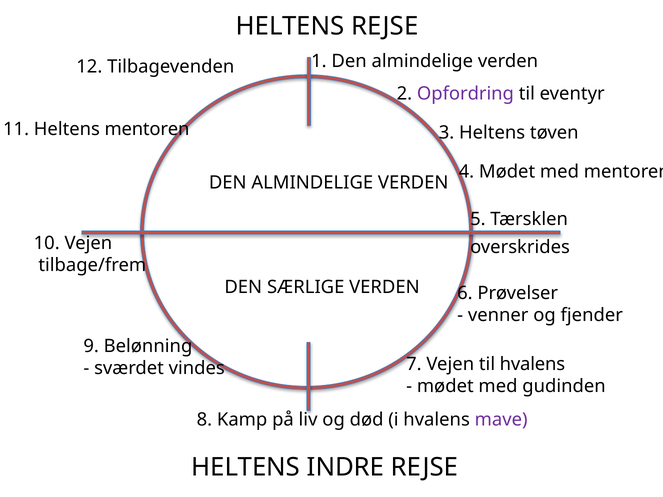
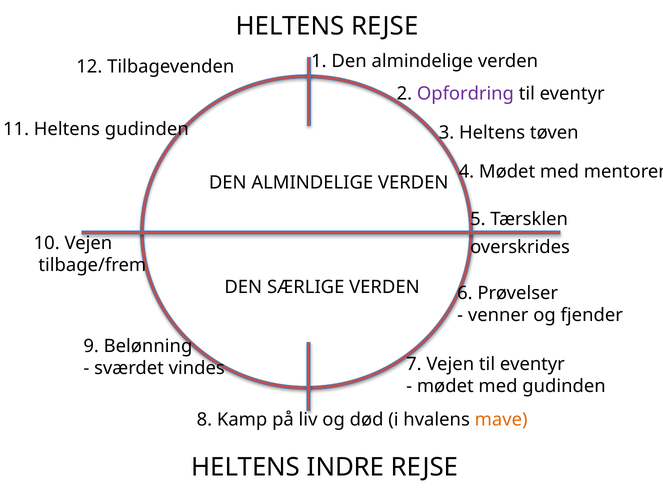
Heltens mentoren: mentoren -> gudinden
Vejen til hvalens: hvalens -> eventyr
mave colour: purple -> orange
